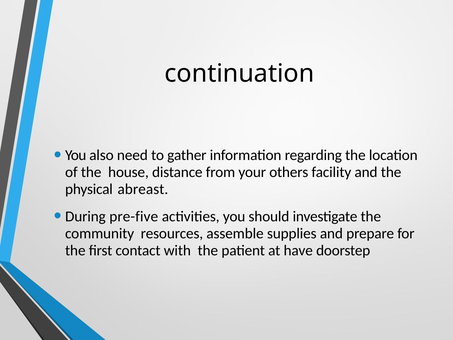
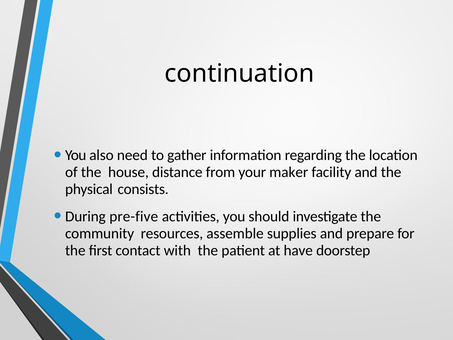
others: others -> maker
abreast: abreast -> consists
